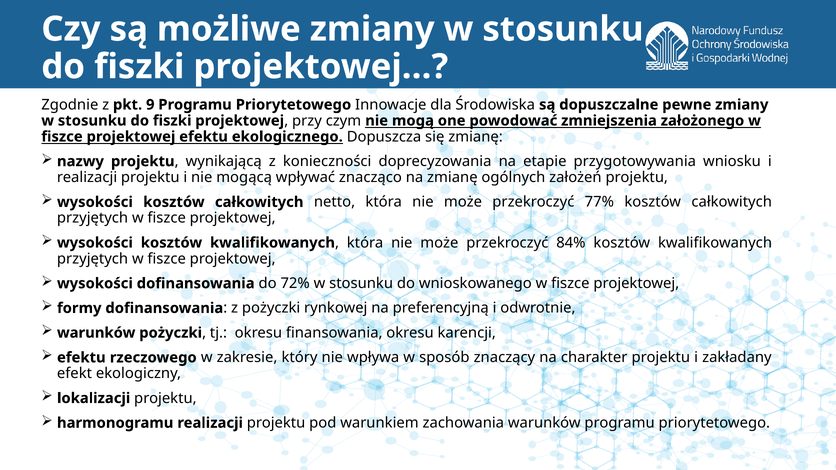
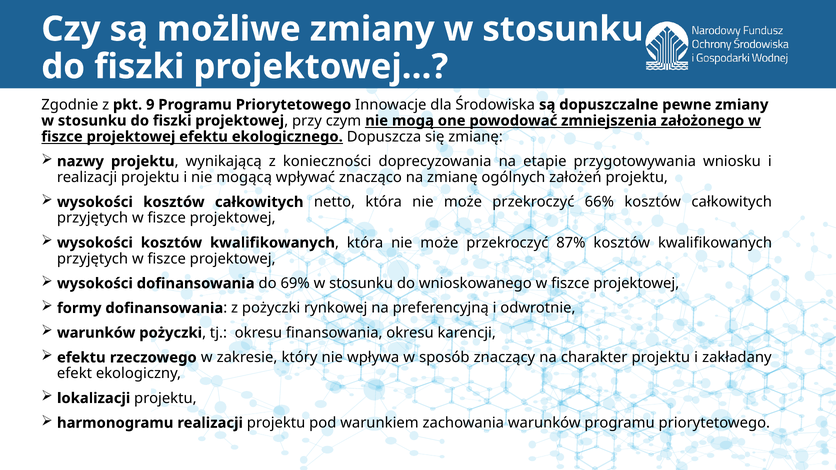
77%: 77% -> 66%
84%: 84% -> 87%
72%: 72% -> 69%
